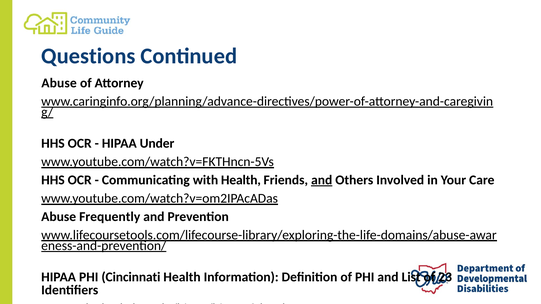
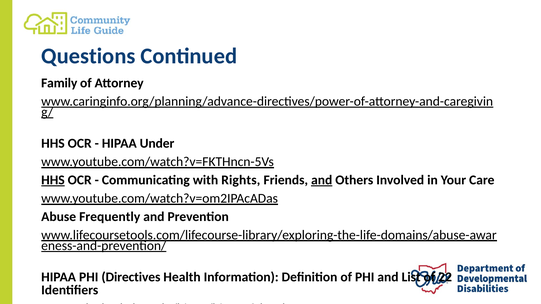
Abuse at (59, 83): Abuse -> Family
HHS at (53, 180) underline: none -> present
with Health: Health -> Rights
Cincinnati: Cincinnati -> Directives
23: 23 -> 22
